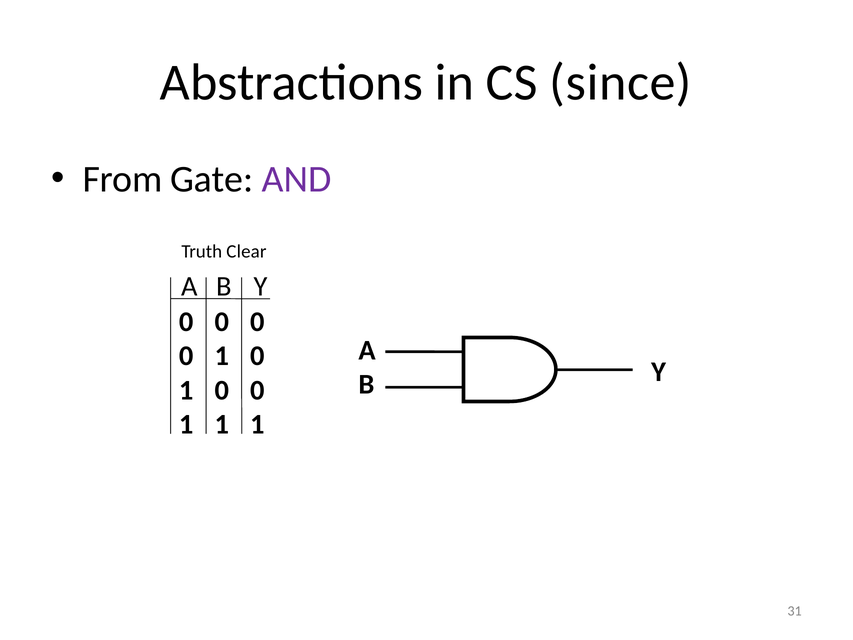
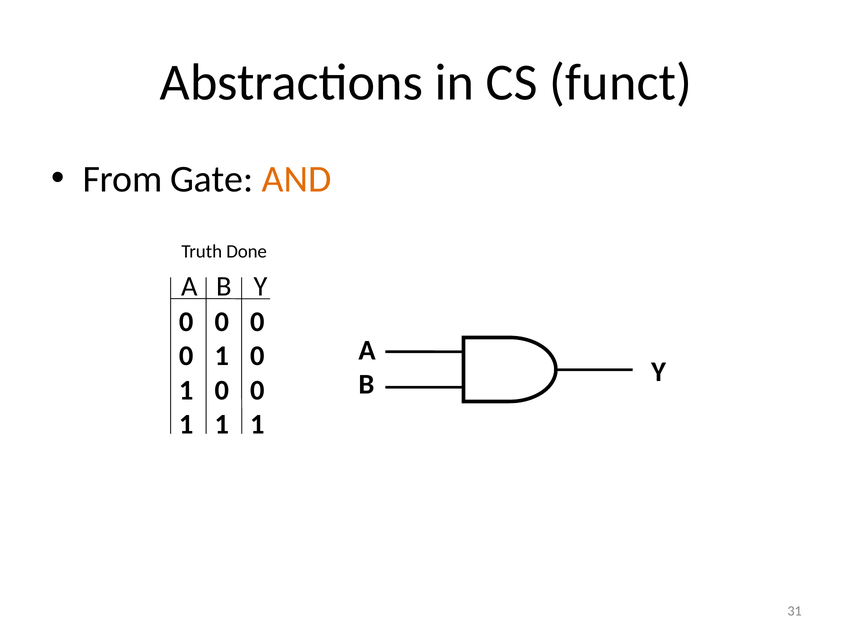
since: since -> funct
AND colour: purple -> orange
Clear: Clear -> Done
